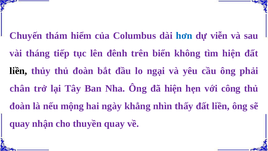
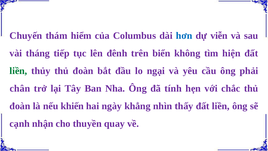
liền at (18, 71) colour: black -> green
đã hiện: hiện -> tính
công: công -> chắc
mộng: mộng -> khiến
quay at (20, 123): quay -> cạnh
